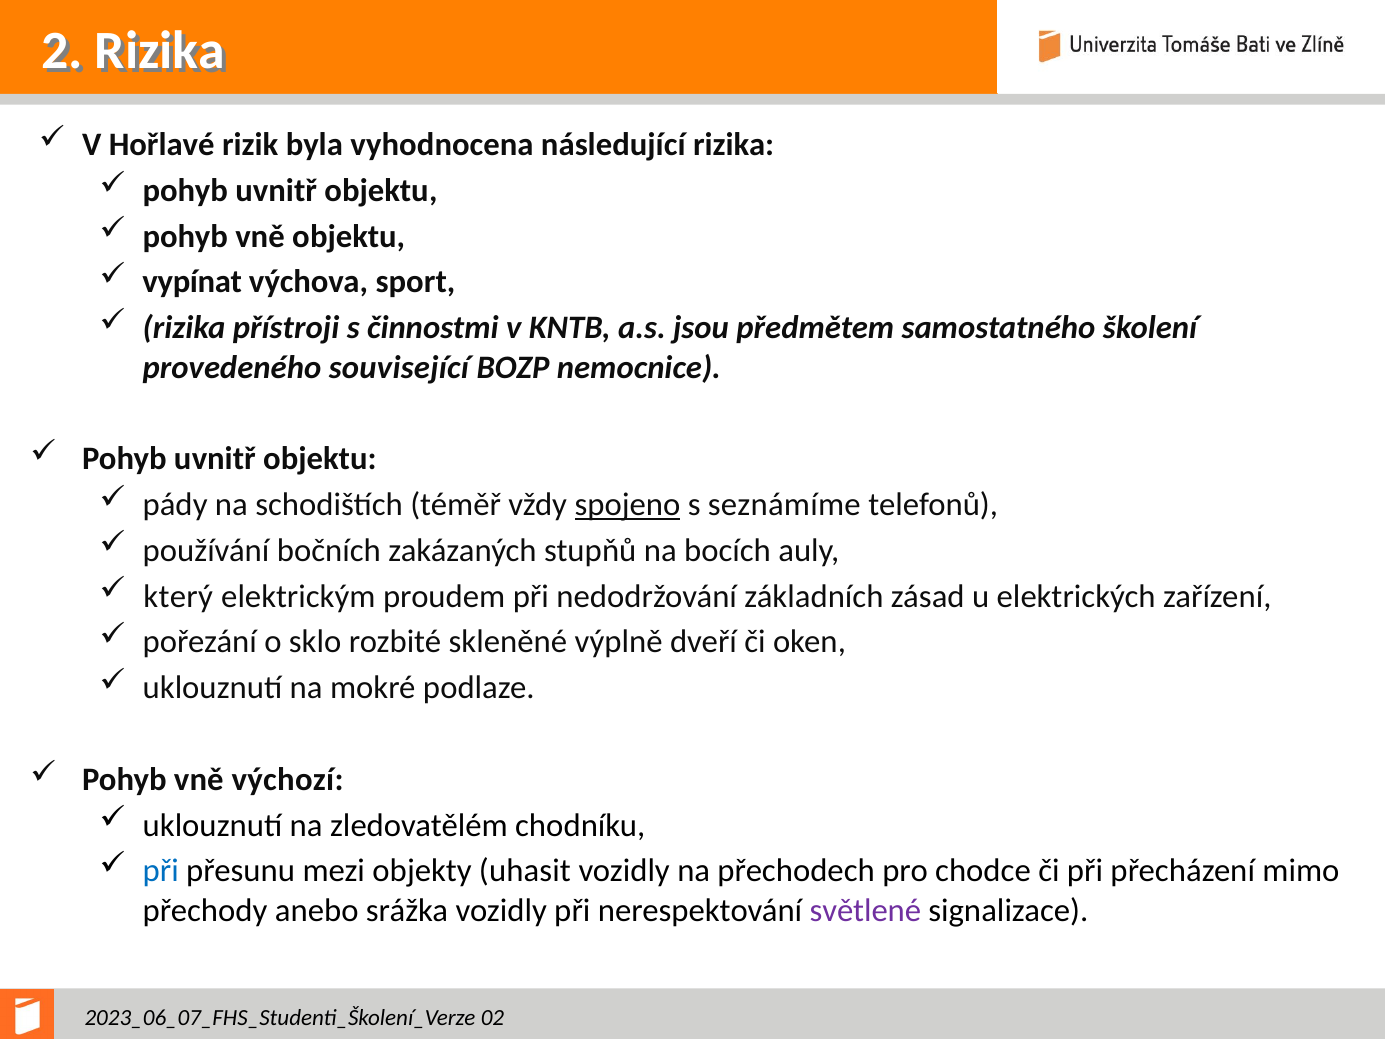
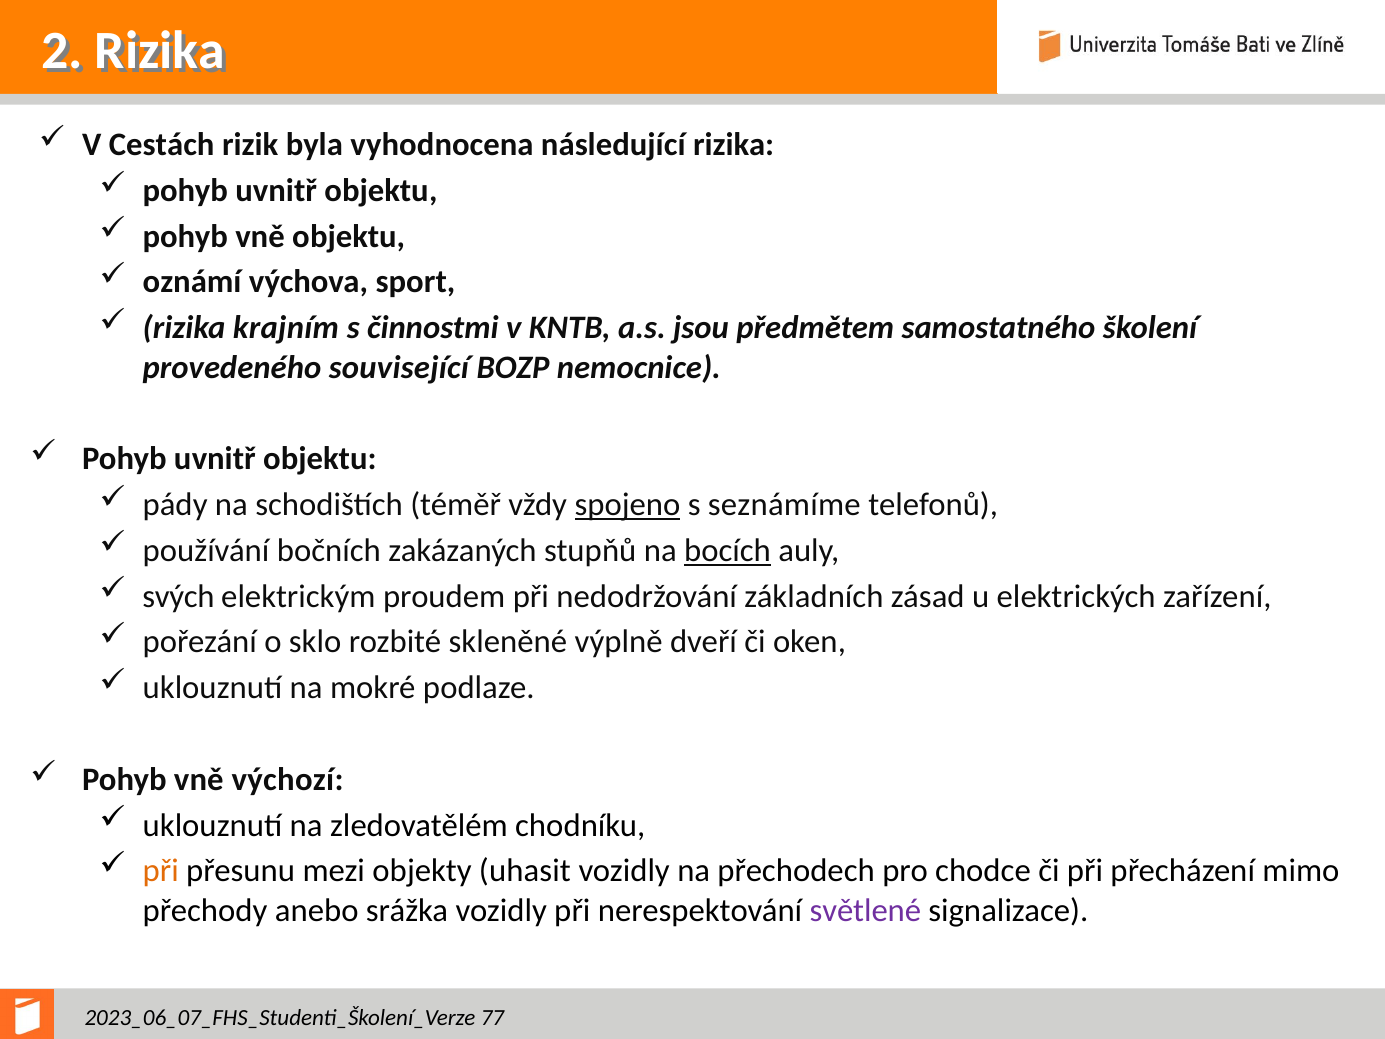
Hořlavé: Hořlavé -> Cestách
vypínat: vypínat -> oznámí
přístroji: přístroji -> krajním
bocích underline: none -> present
který: který -> svých
při at (161, 871) colour: blue -> orange
02: 02 -> 77
